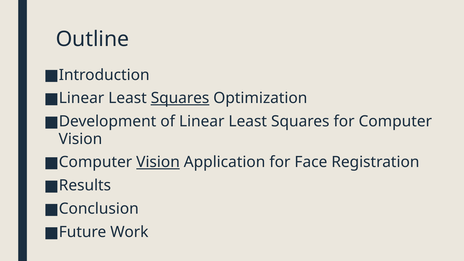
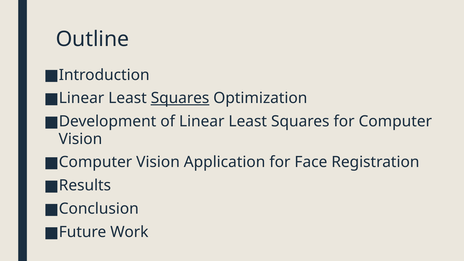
Vision at (158, 162) underline: present -> none
